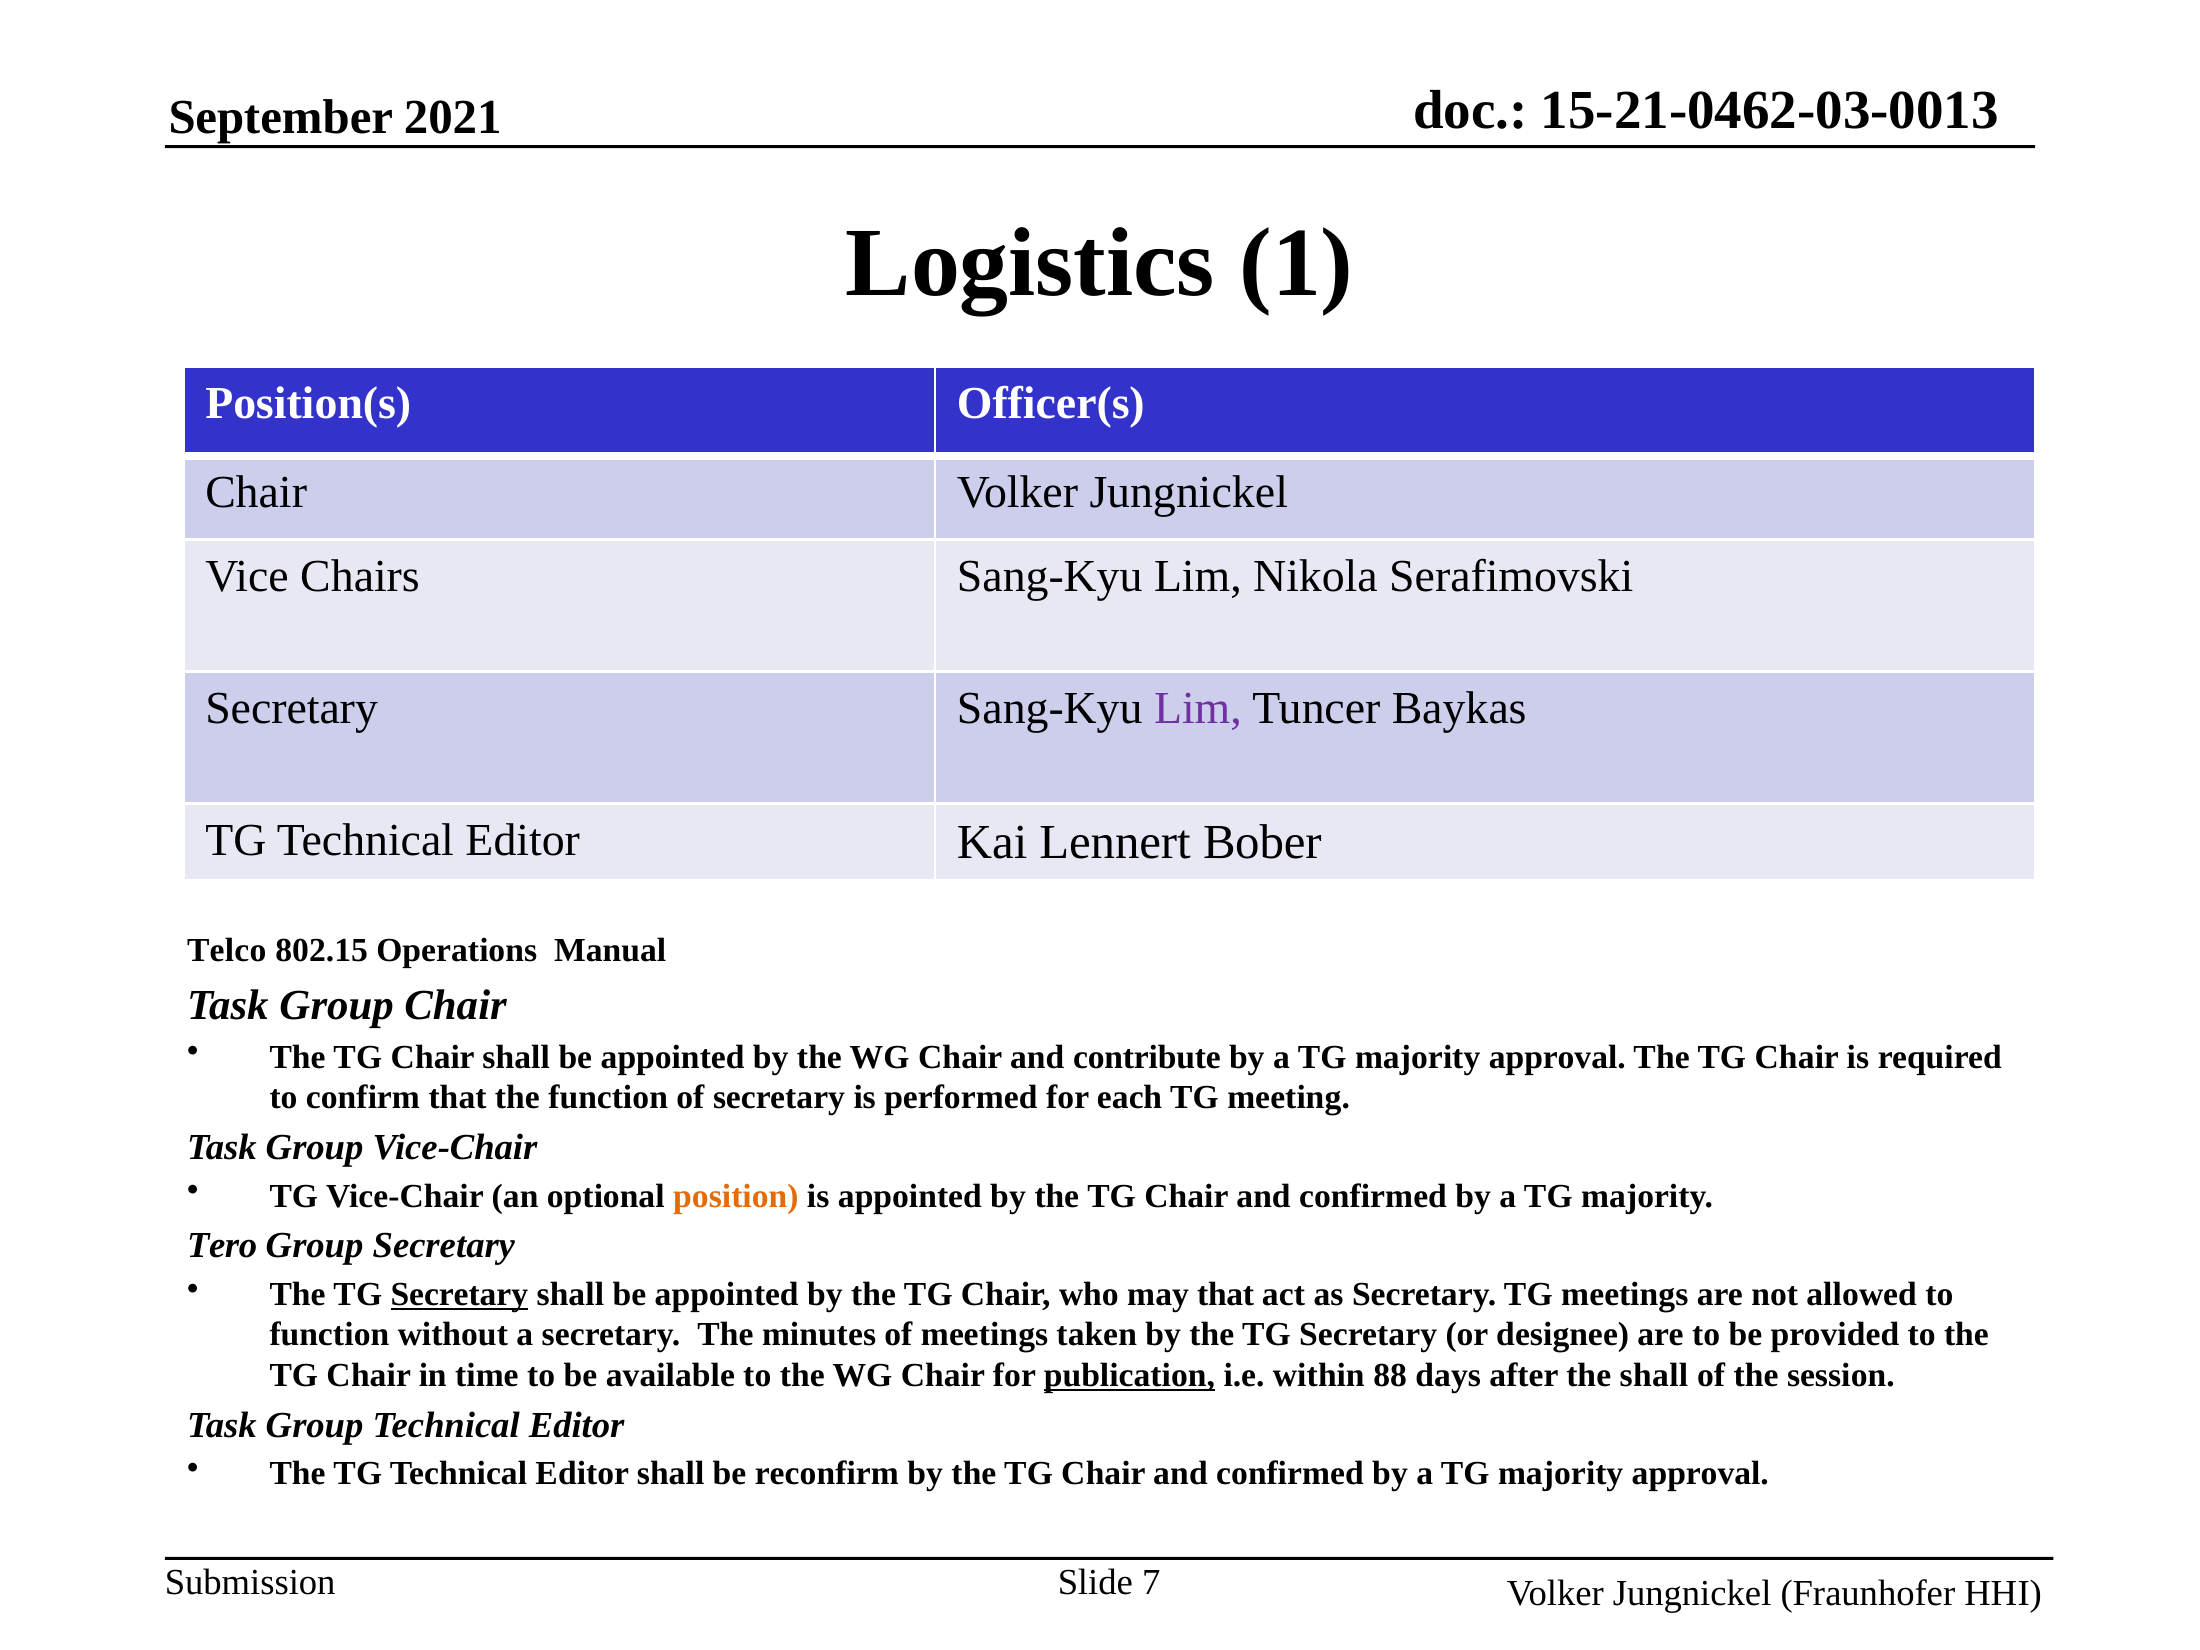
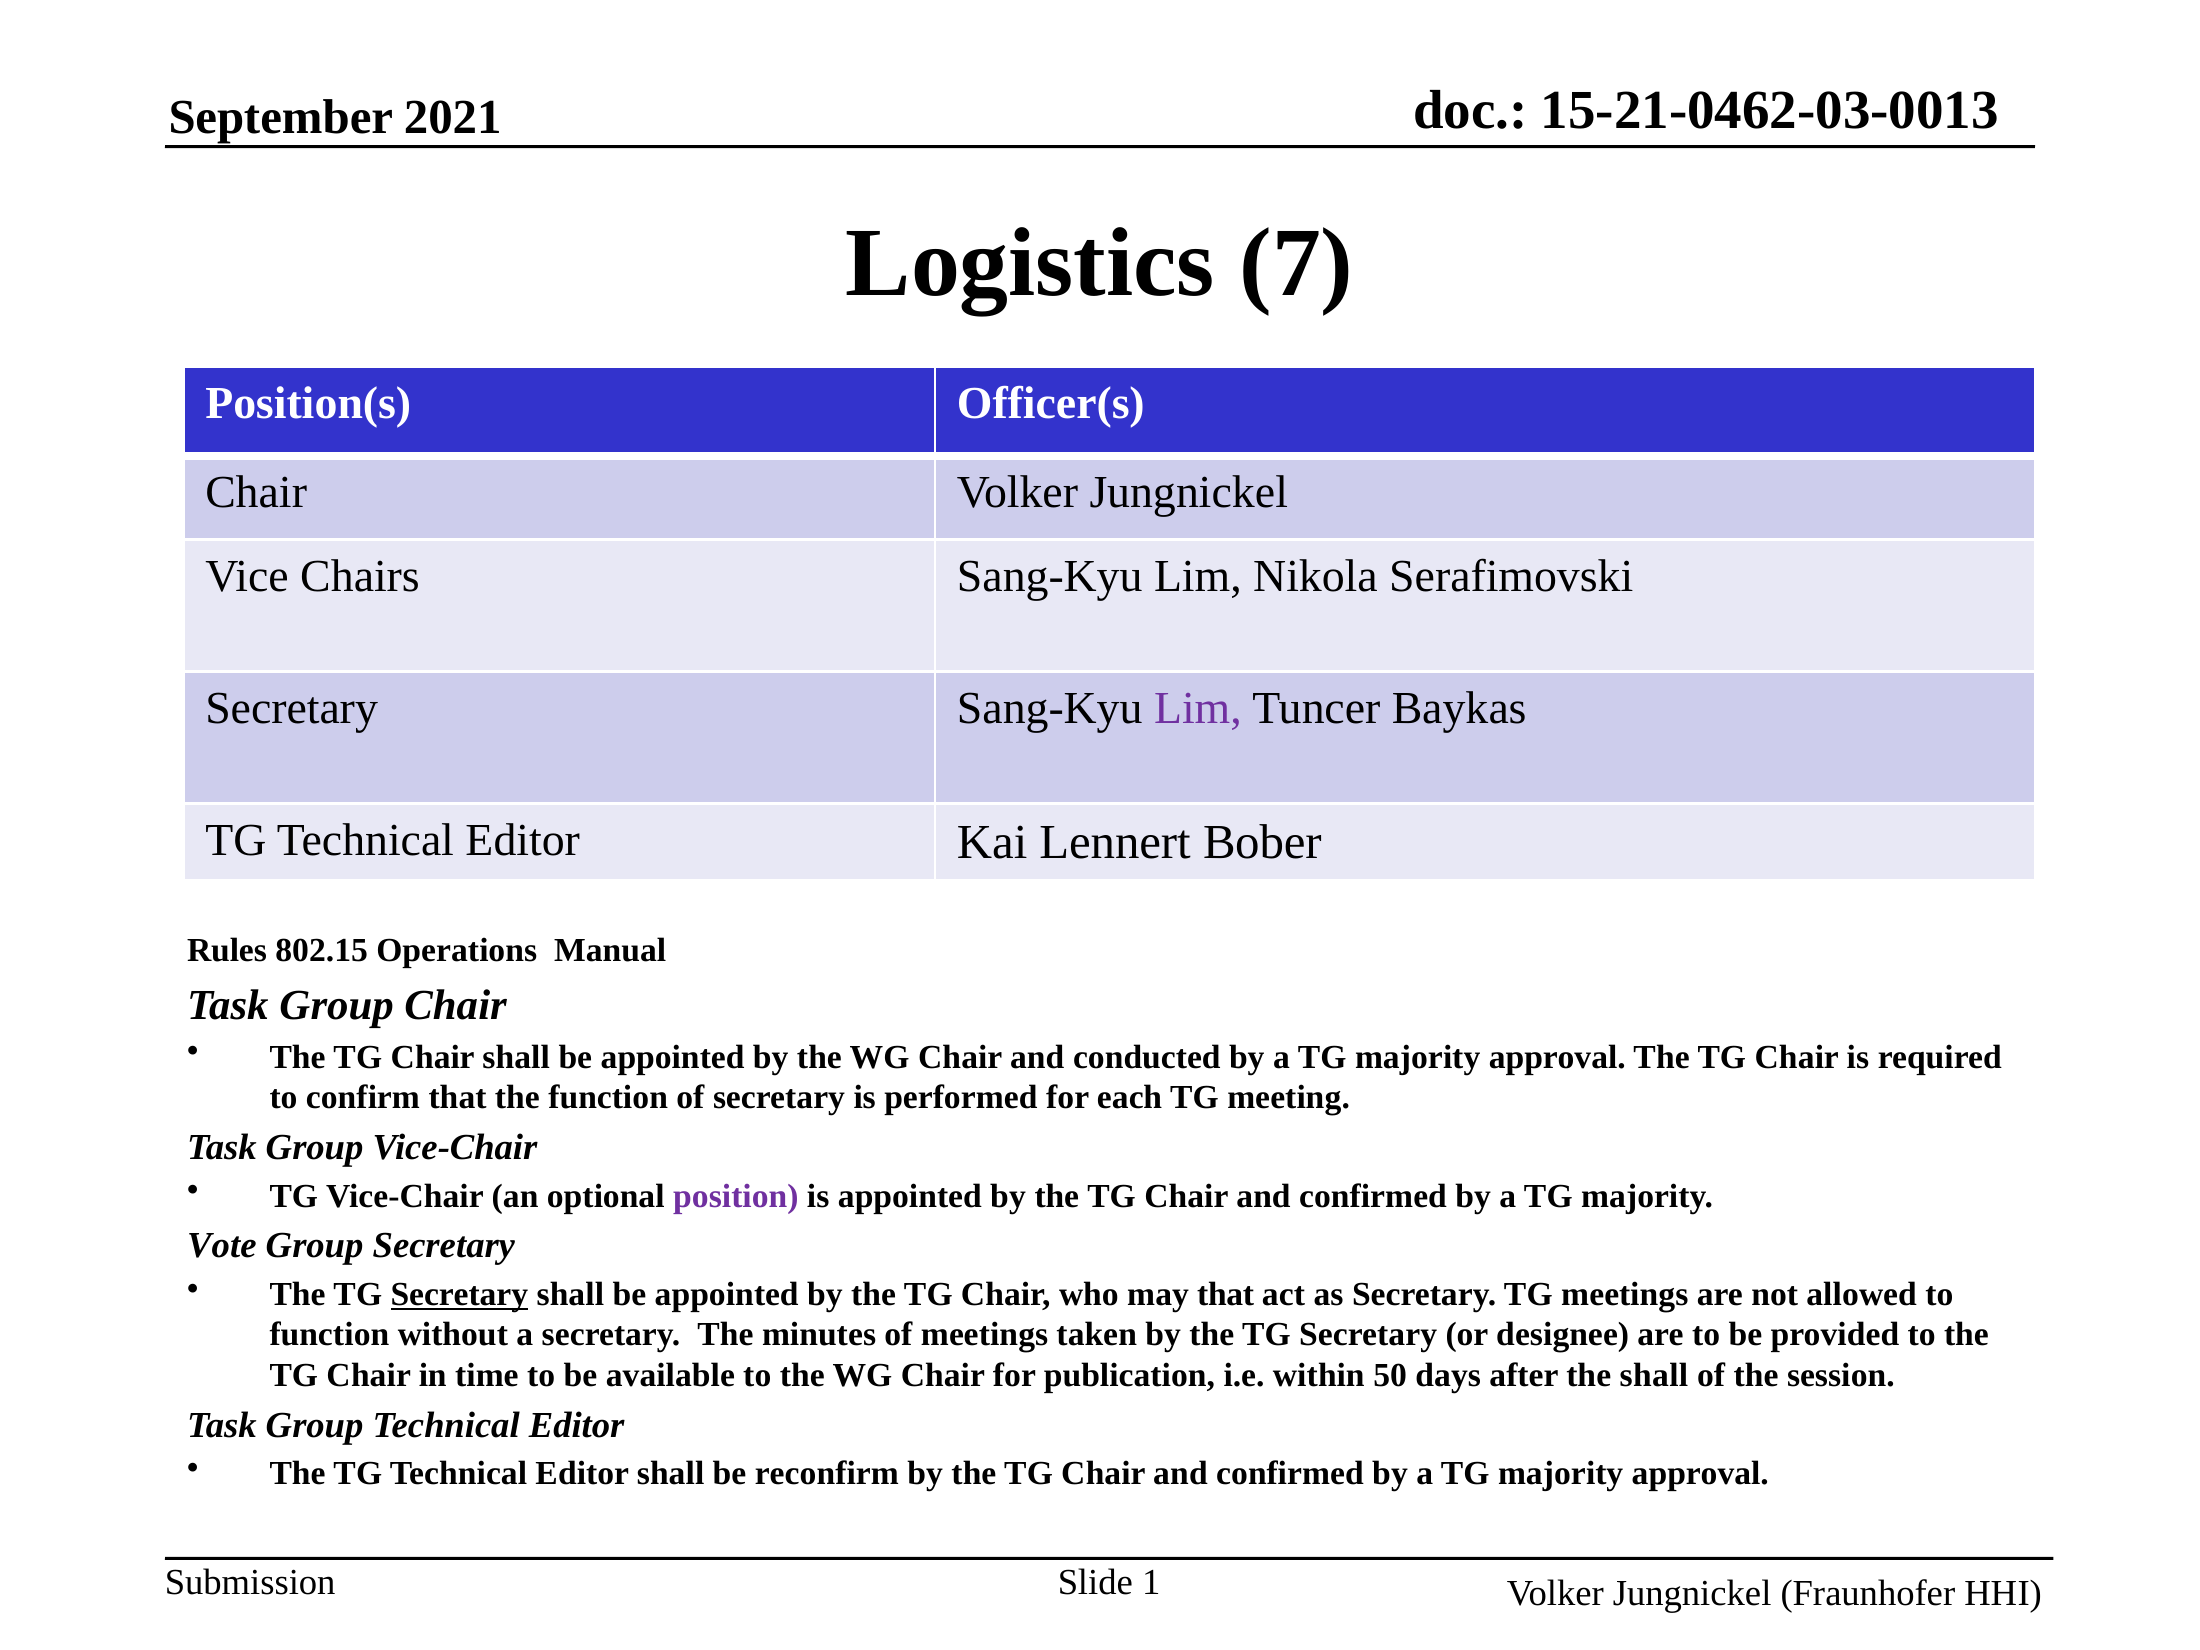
1: 1 -> 7
Telco: Telco -> Rules
contribute: contribute -> conducted
position colour: orange -> purple
Tero: Tero -> Vote
publication underline: present -> none
88: 88 -> 50
7: 7 -> 1
